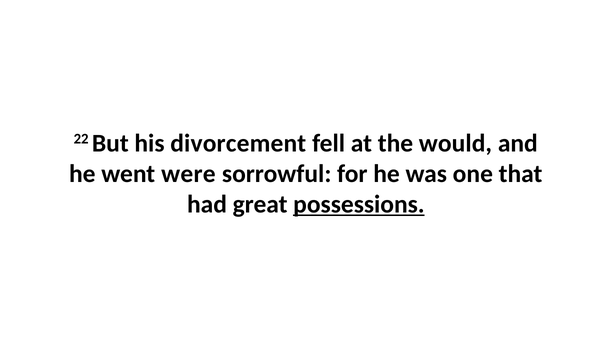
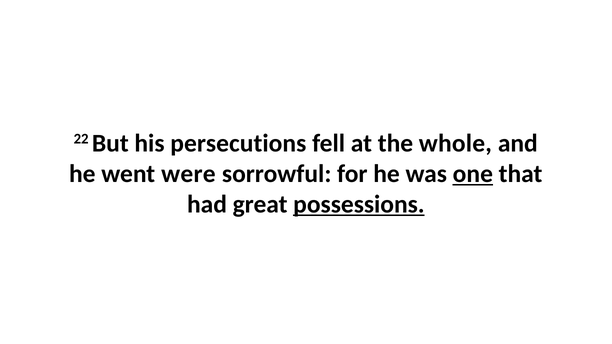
divorcement: divorcement -> persecutions
would: would -> whole
one underline: none -> present
